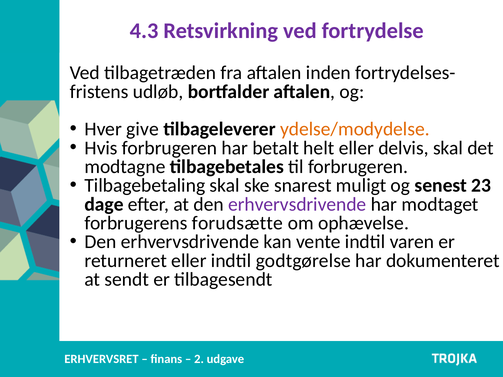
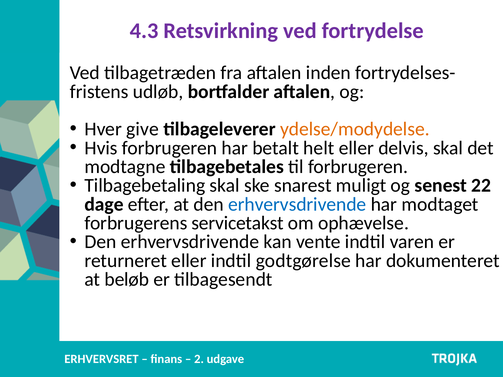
23: 23 -> 22
erhvervsdrivende at (297, 204) colour: purple -> blue
forudsætte: forudsætte -> servicetakst
sendt: sendt -> beløb
